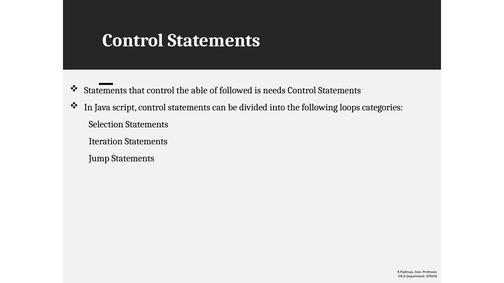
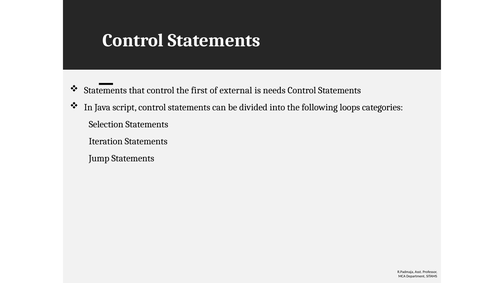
able: able -> first
followed: followed -> external
